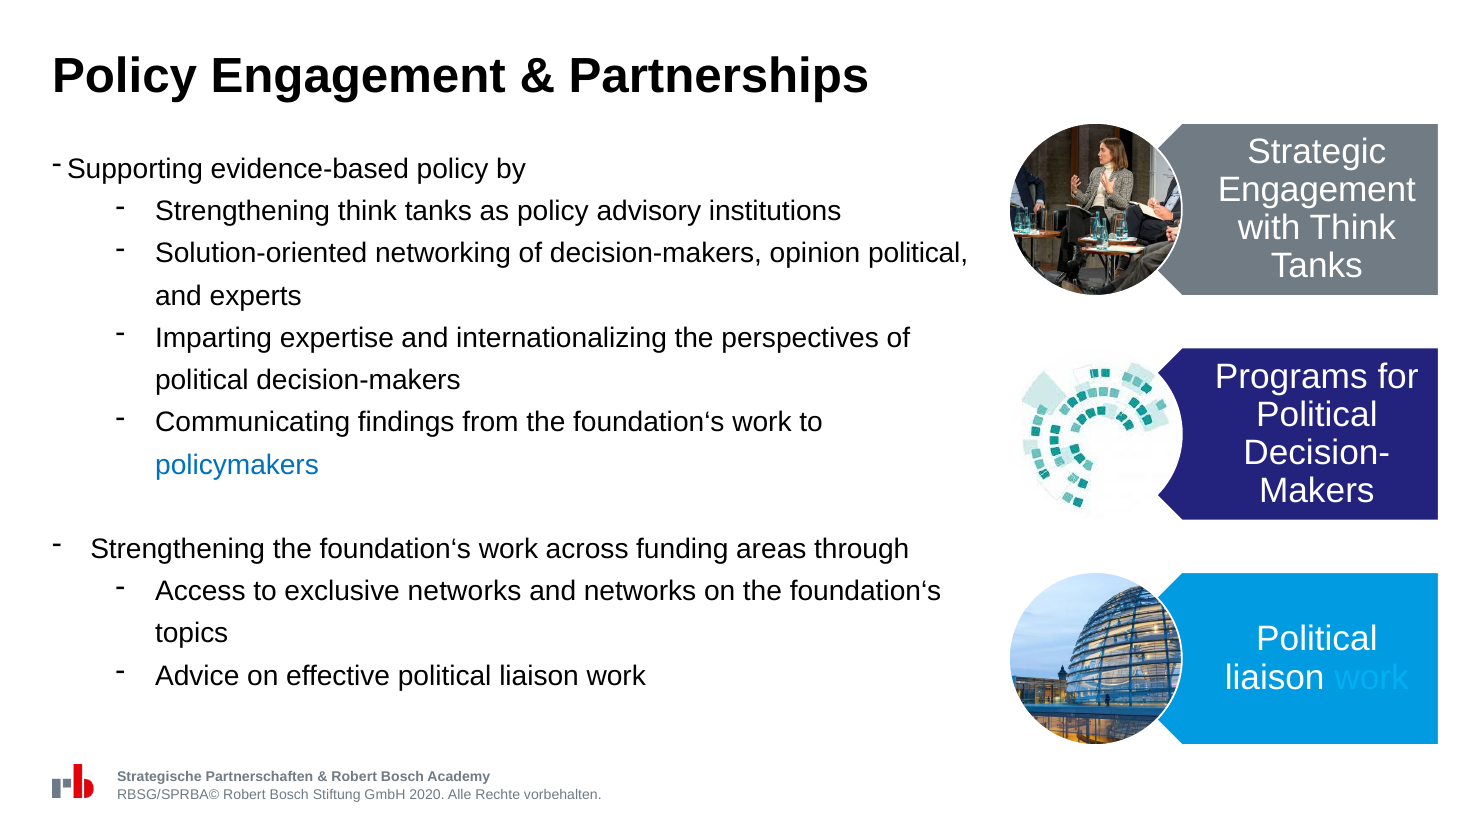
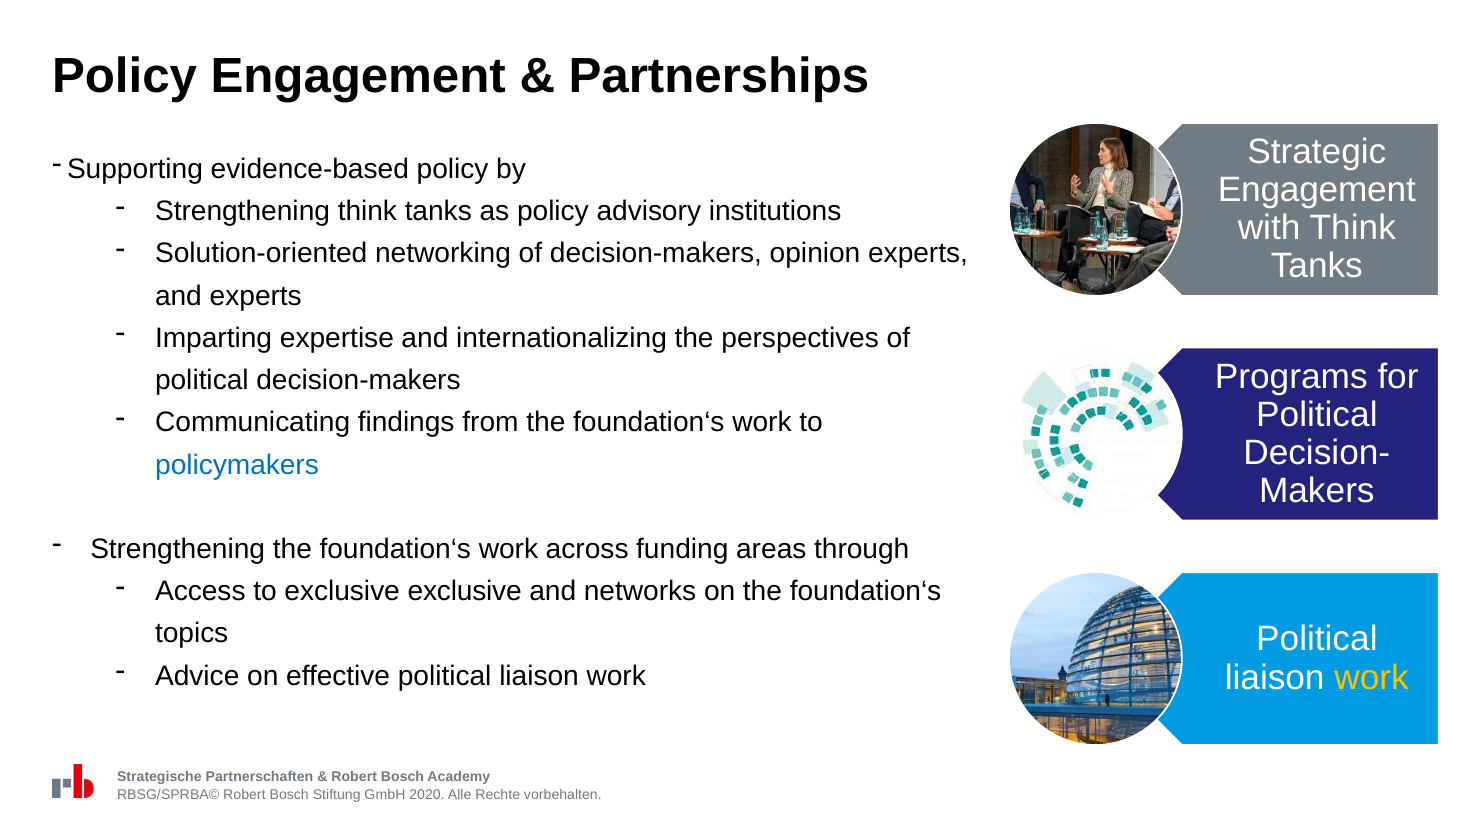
opinion political: political -> experts
exclusive networks: networks -> exclusive
work at (1372, 677) colour: light blue -> yellow
